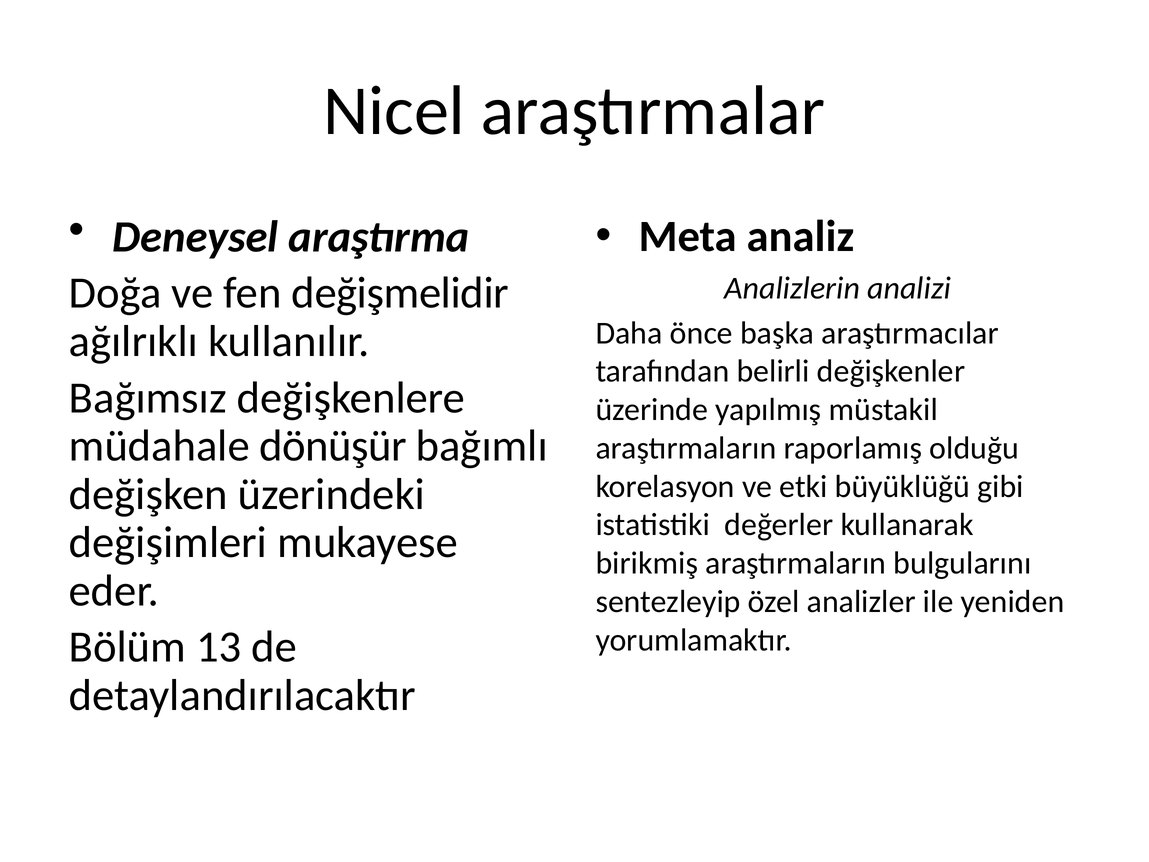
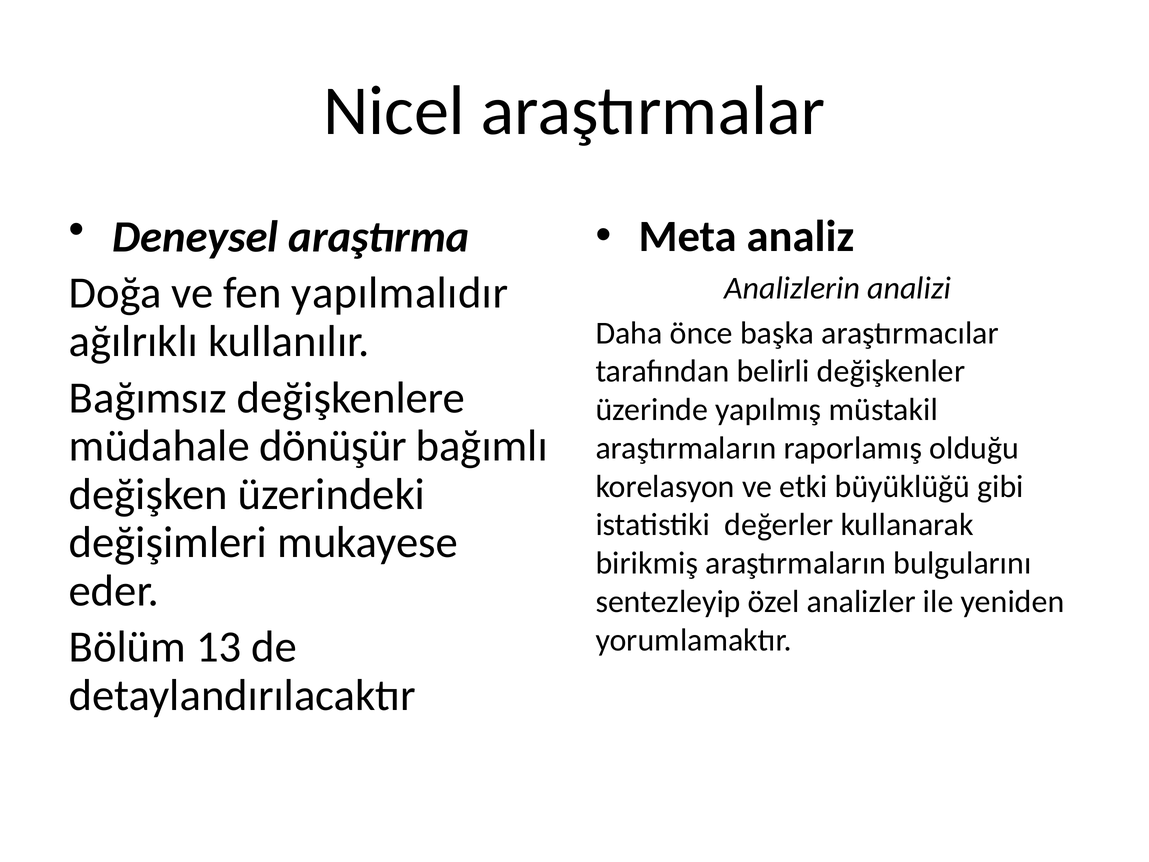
değişmelidir: değişmelidir -> yapılmalıdır
